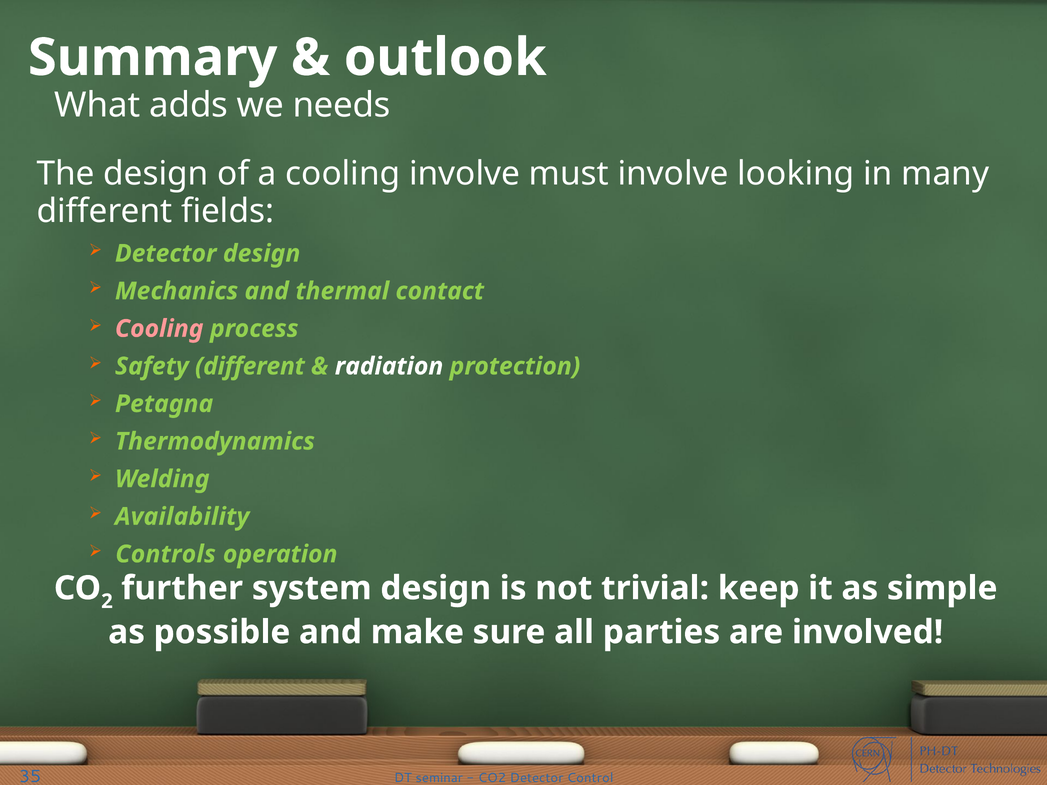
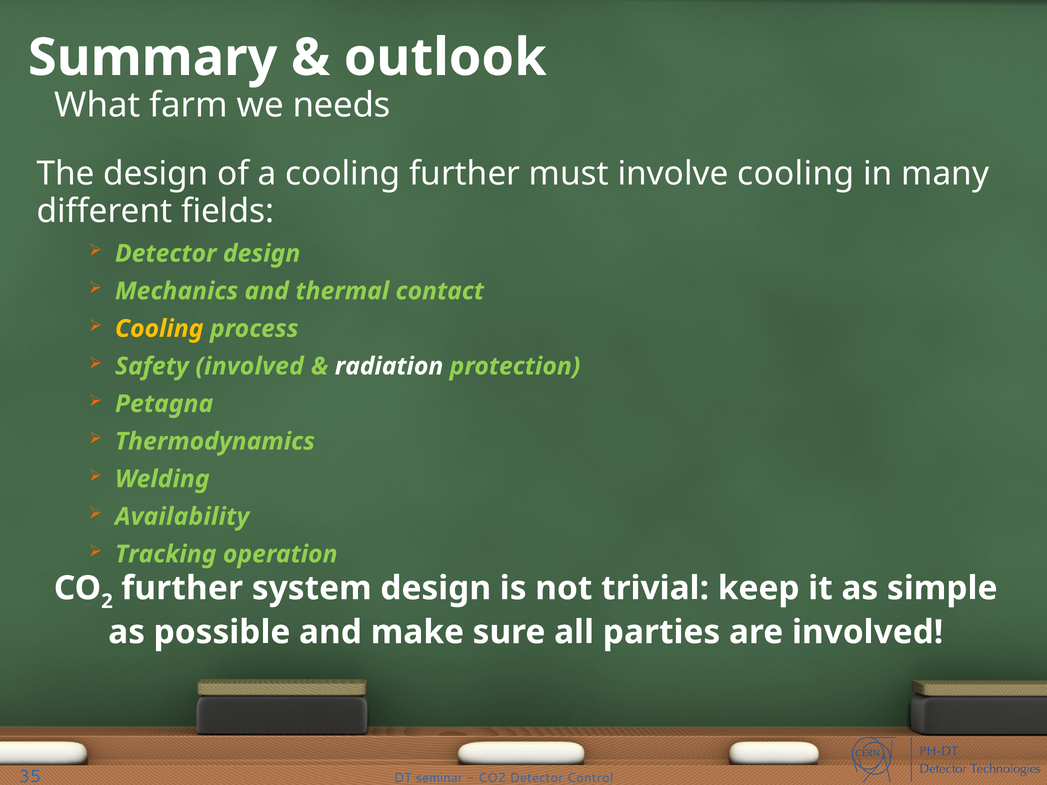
adds: adds -> farm
cooling involve: involve -> further
involve looking: looking -> cooling
Cooling at (159, 329) colour: pink -> yellow
Safety different: different -> involved
Controls: Controls -> Tracking
